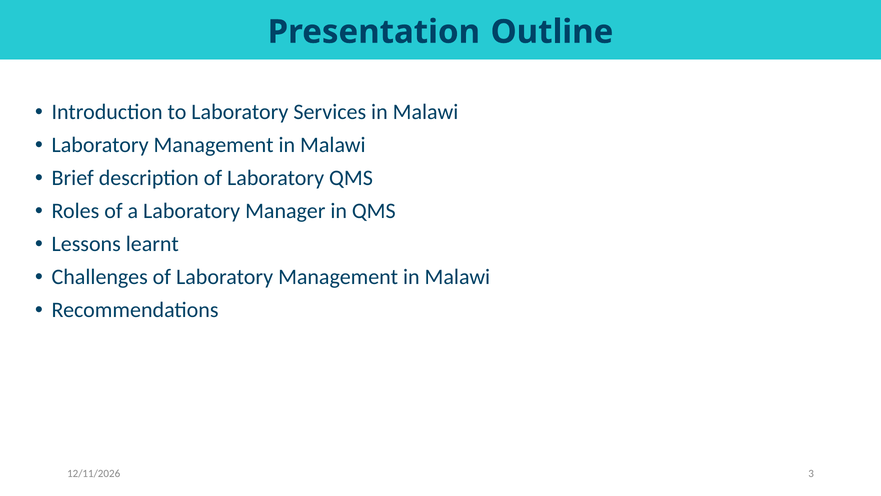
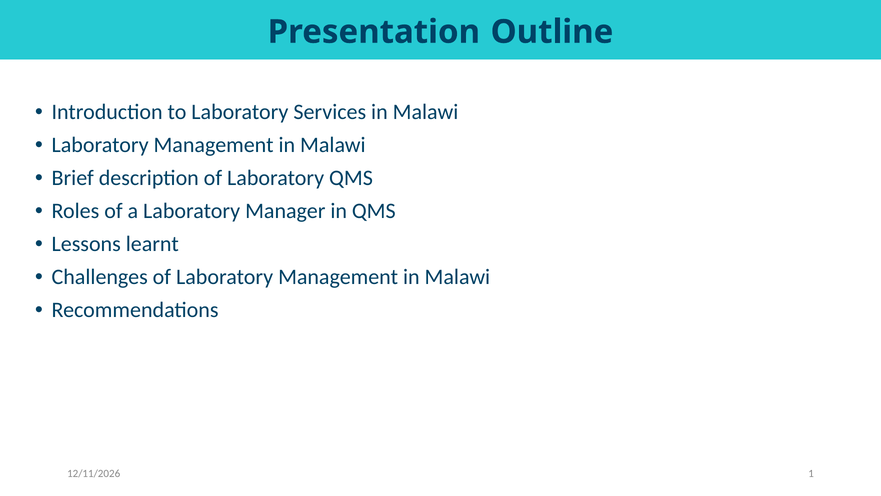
3: 3 -> 1
